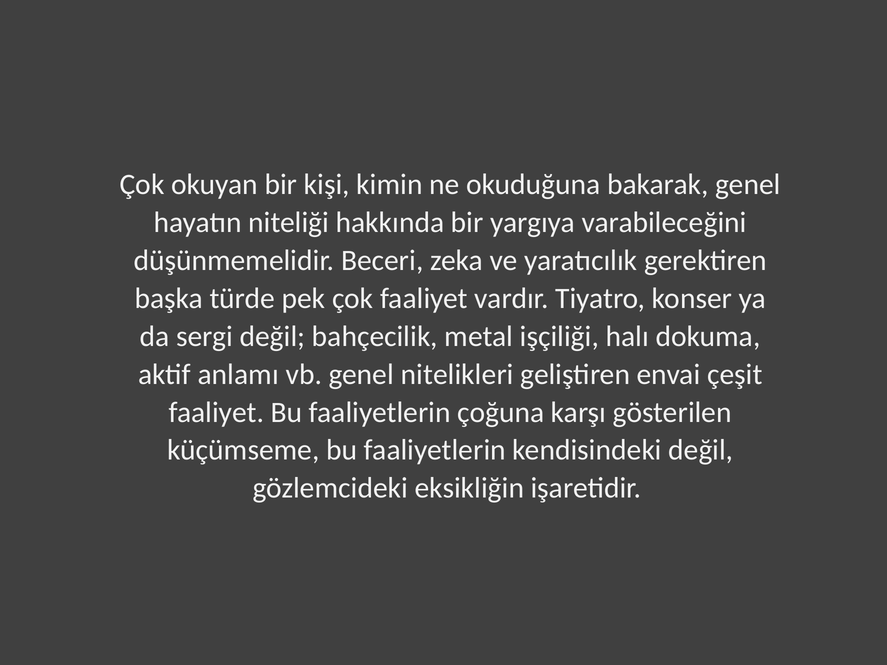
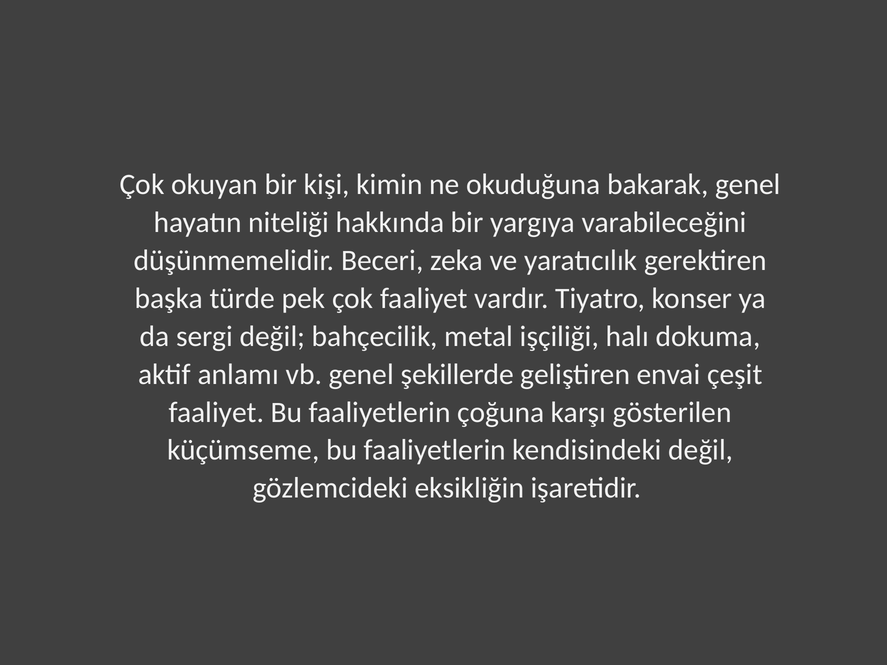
nitelikleri: nitelikleri -> şekillerde
